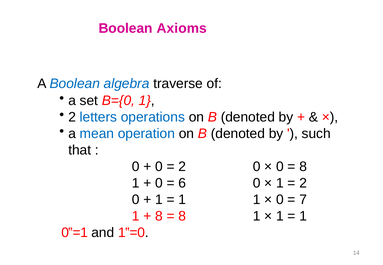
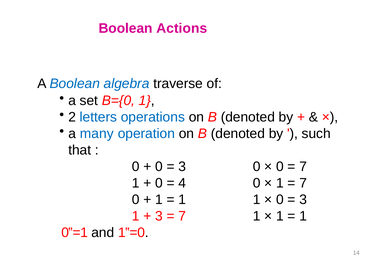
Axioms: Axioms -> Actions
mean: mean -> many
2 at (182, 167): 2 -> 3
8 at (303, 167): 8 -> 7
6: 6 -> 4
2 at (303, 183): 2 -> 7
7 at (303, 200): 7 -> 3
8 at (159, 216): 8 -> 3
8 at (182, 216): 8 -> 7
